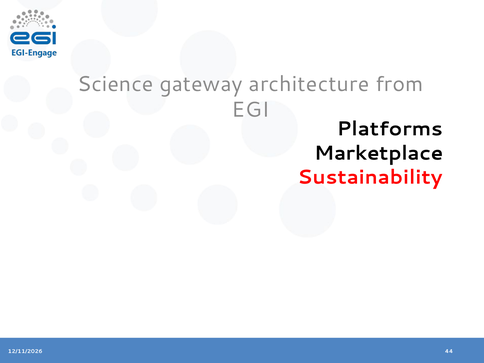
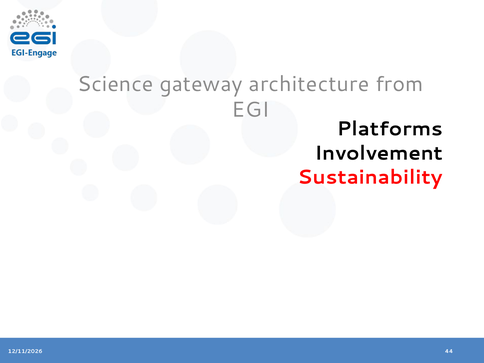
Marketplace: Marketplace -> Involvement
